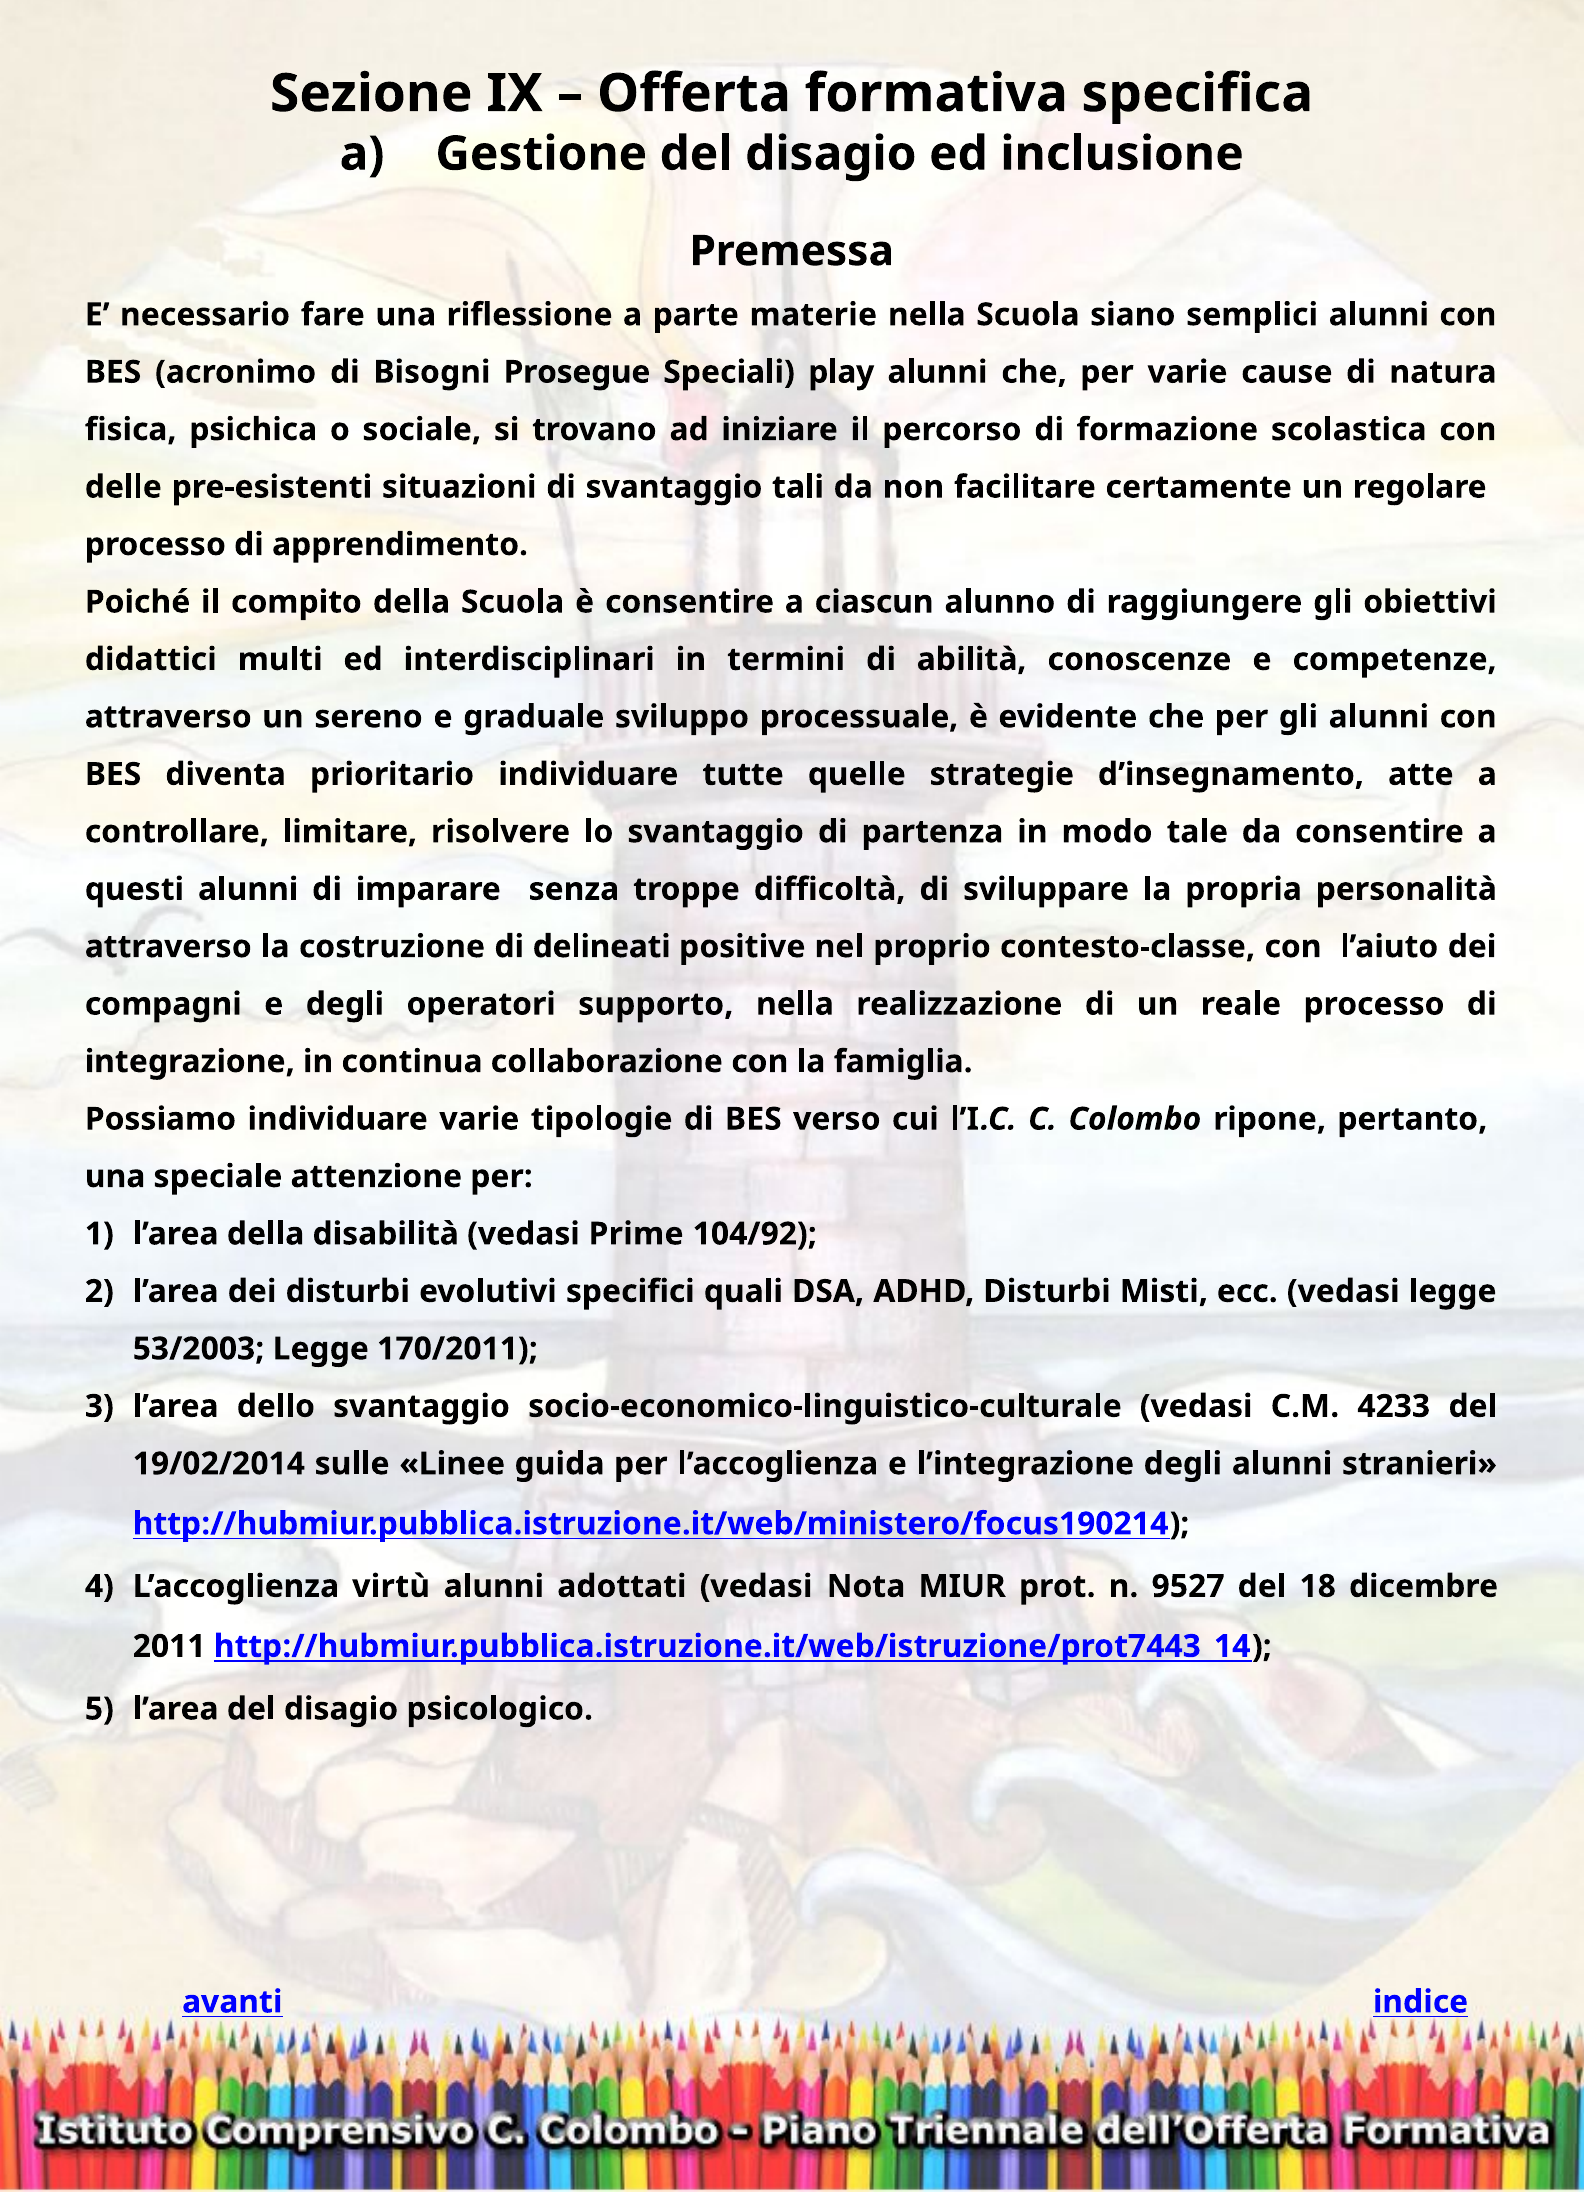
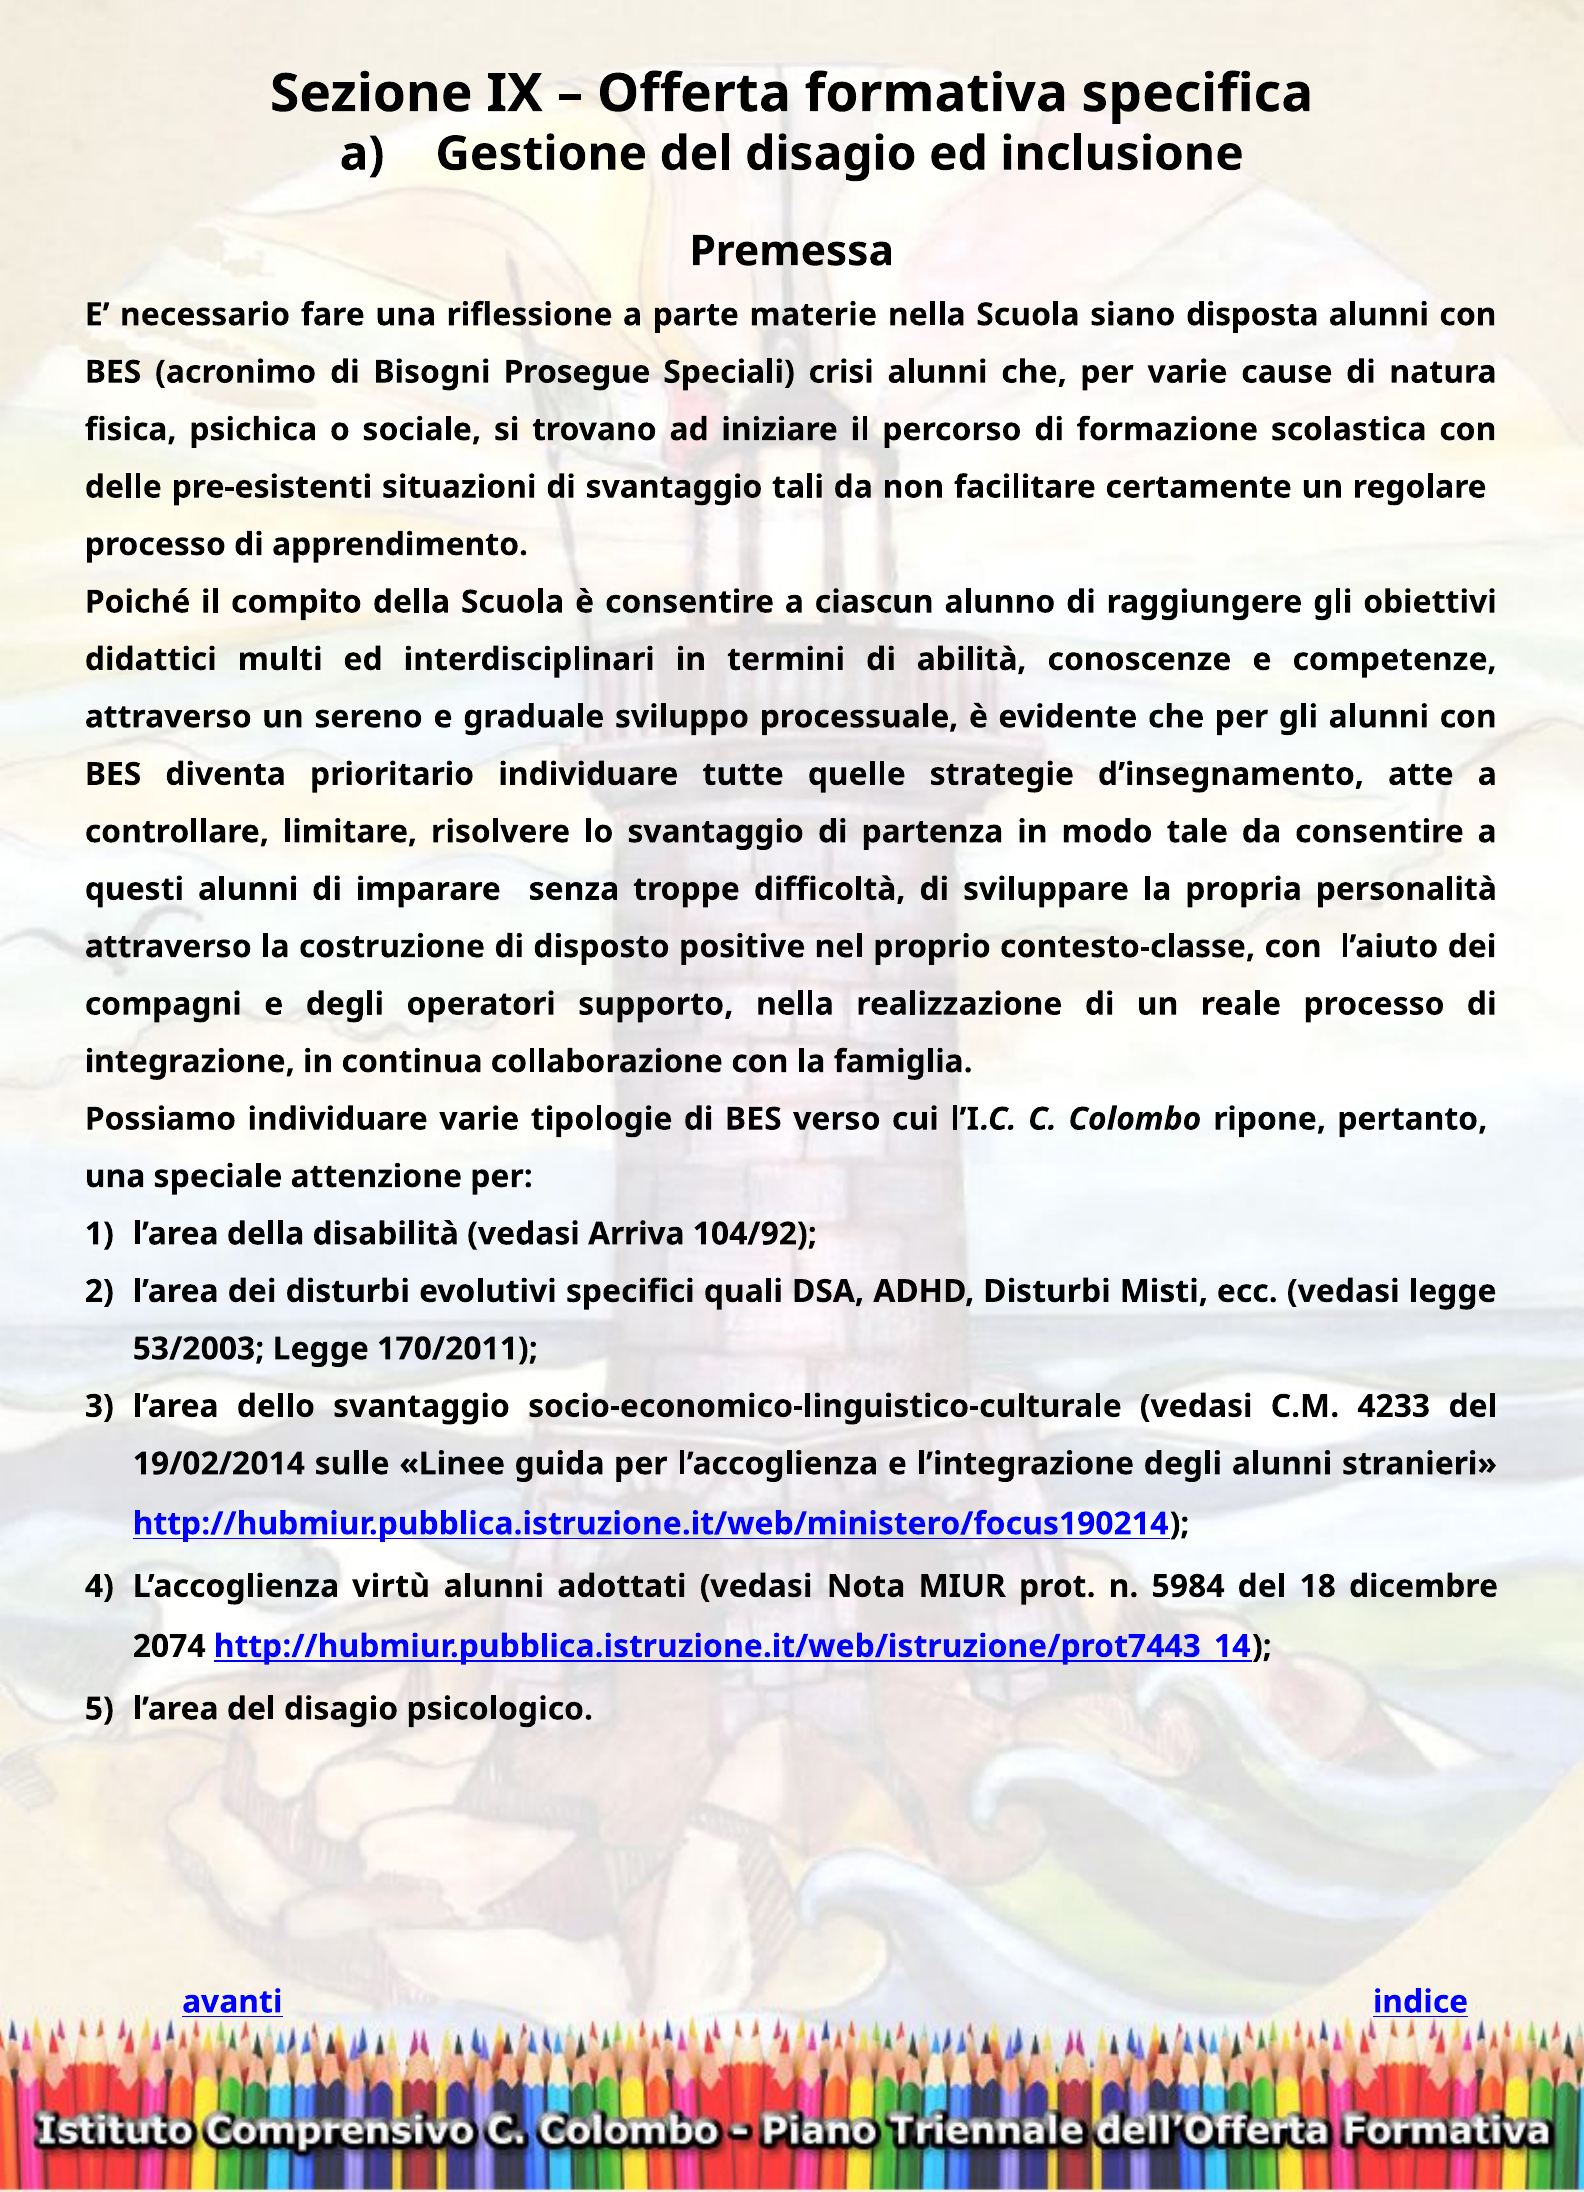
semplici: semplici -> disposta
play: play -> crisi
delineati: delineati -> disposto
Prime: Prime -> Arriva
9527: 9527 -> 5984
2011: 2011 -> 2074
